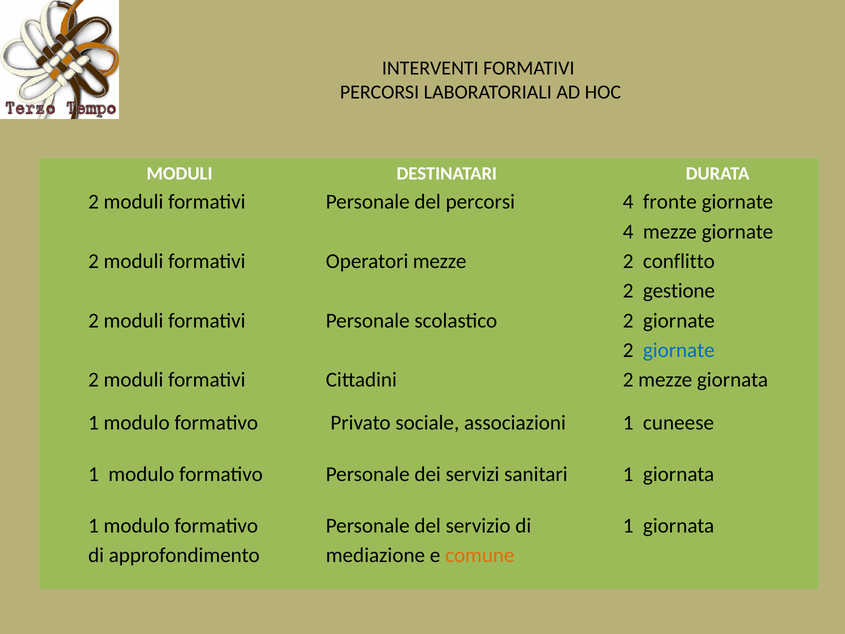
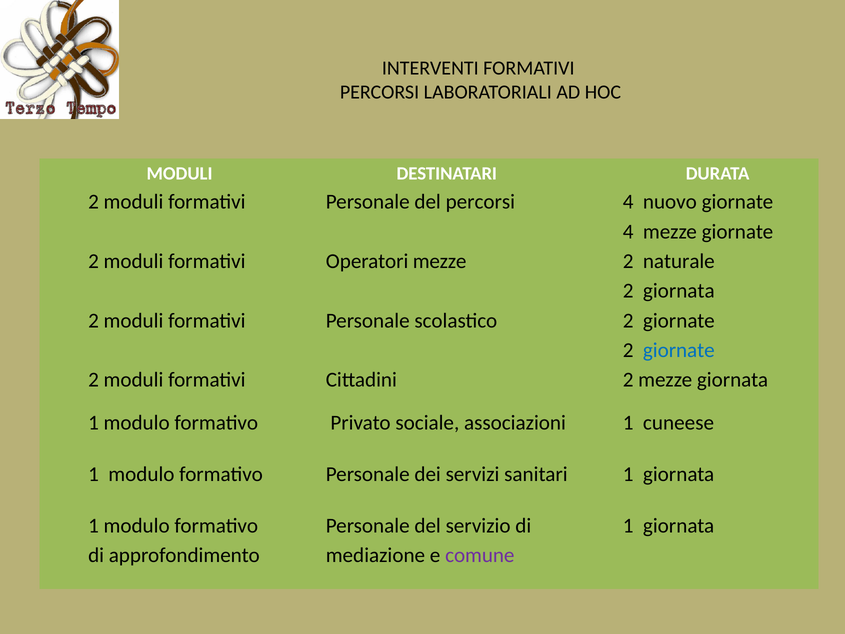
fronte: fronte -> nuovo
conflitto: conflitto -> naturale
2 gestione: gestione -> giornata
comune colour: orange -> purple
